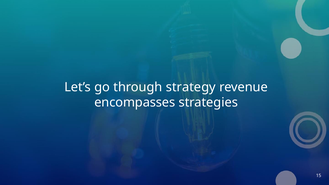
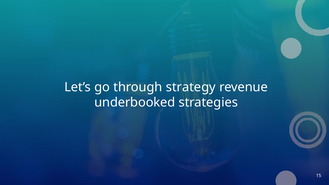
encompasses: encompasses -> underbooked
